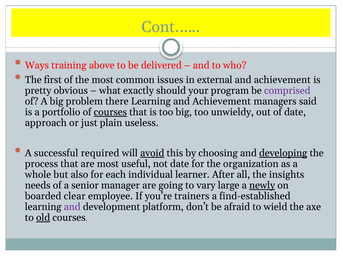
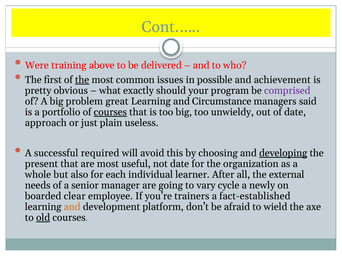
Ways: Ways -> Were
the at (82, 80) underline: none -> present
external: external -> possible
there: there -> great
Learning and Achievement: Achievement -> Circumstance
avoid underline: present -> none
process: process -> present
insights: insights -> external
large: large -> cycle
newly underline: present -> none
find-established: find-established -> fact-established
and at (72, 207) colour: purple -> orange
